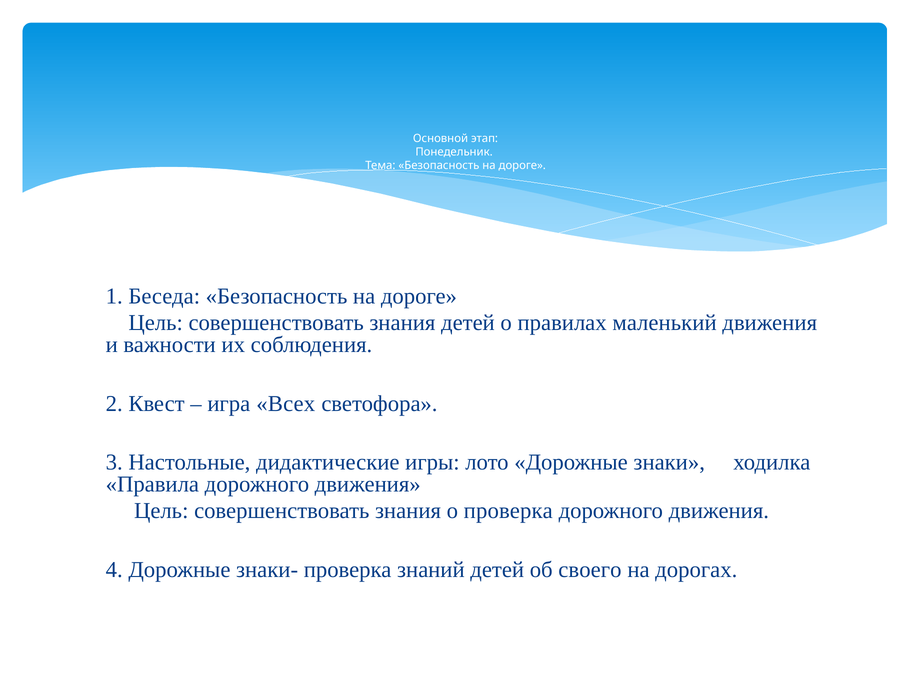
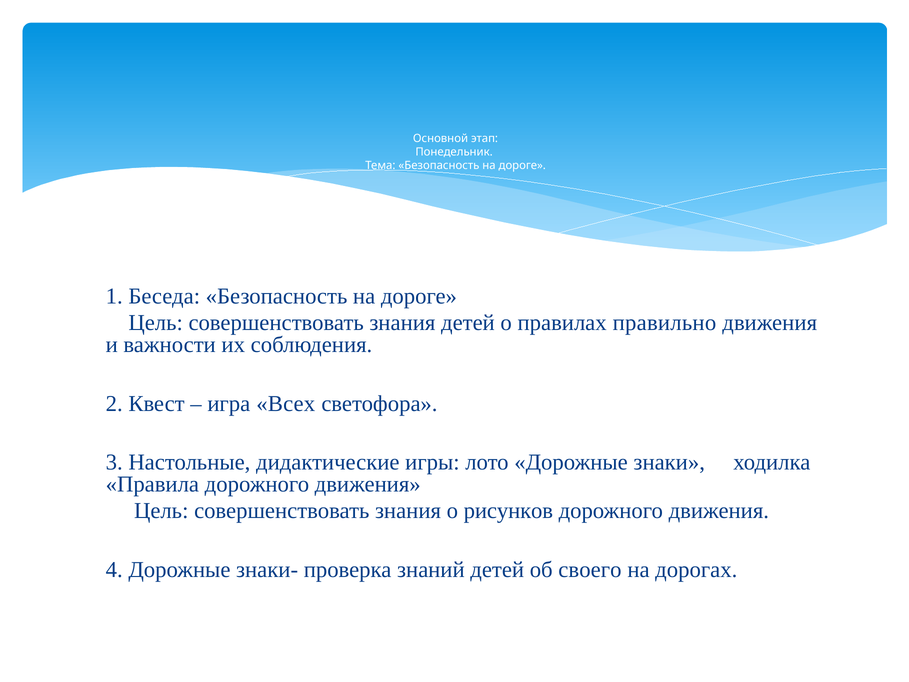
маленький: маленький -> правильно
о проверка: проверка -> рисунков
